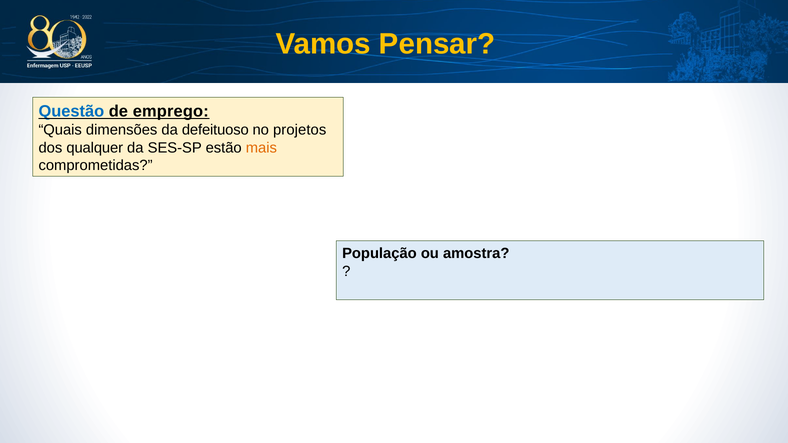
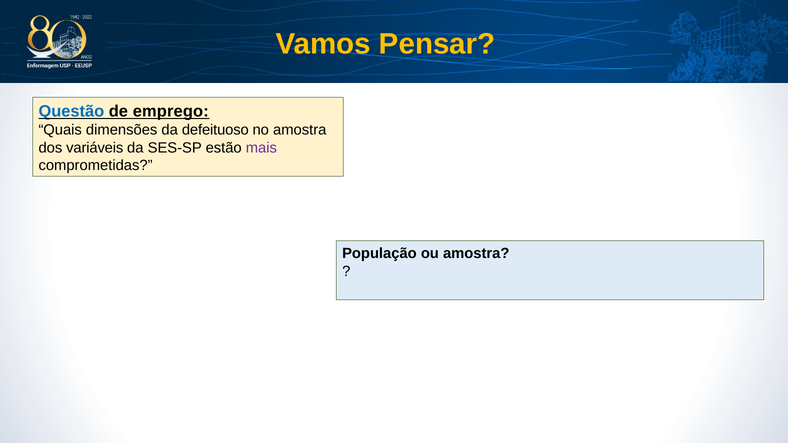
no projetos: projetos -> amostra
qualquer: qualquer -> variáveis
mais colour: orange -> purple
